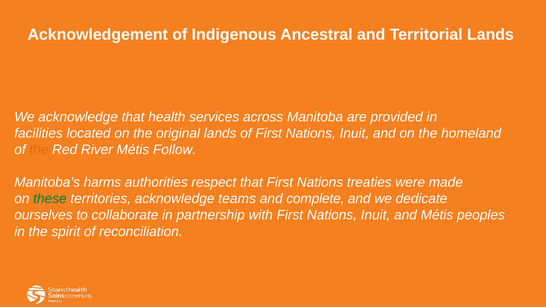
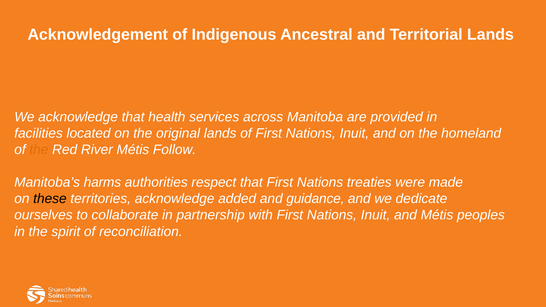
these colour: green -> black
teams: teams -> added
complete: complete -> guidance
